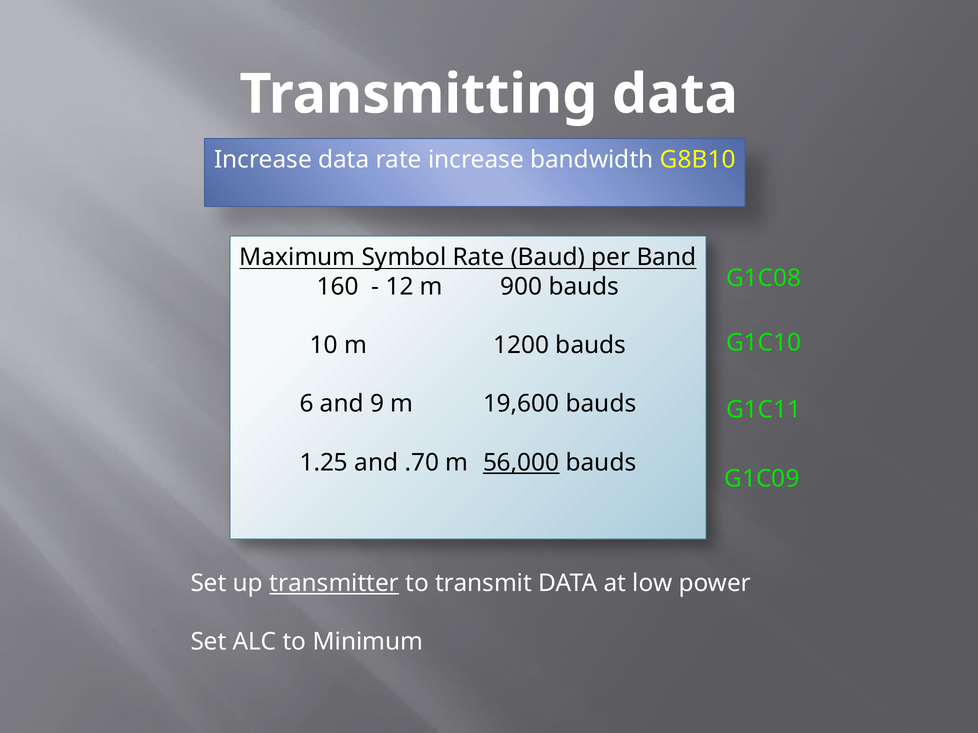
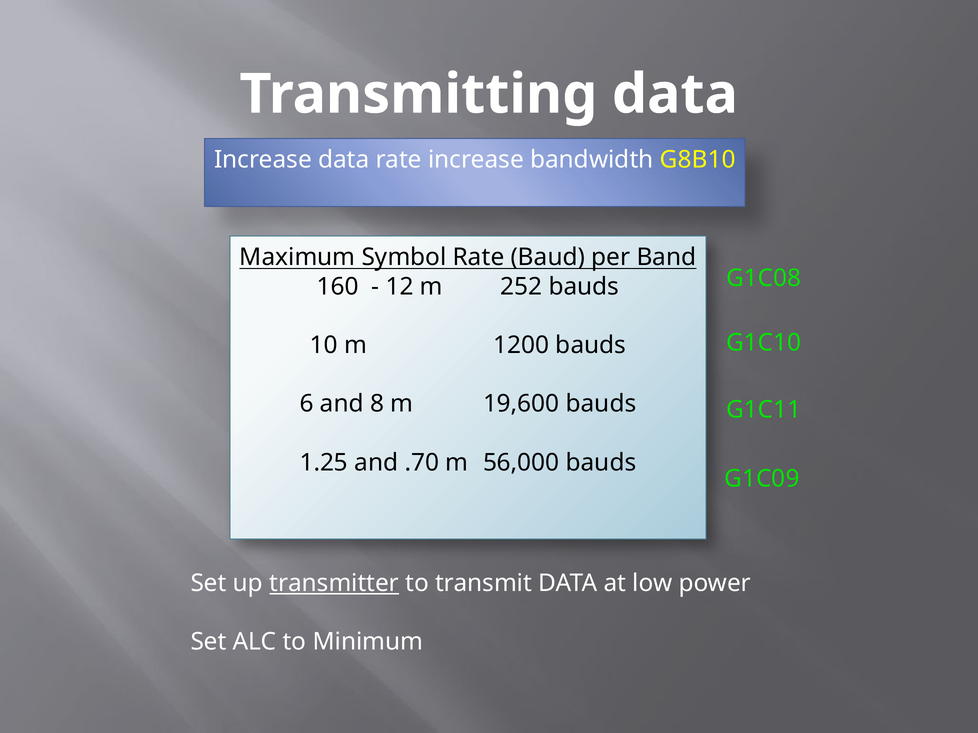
900: 900 -> 252
9: 9 -> 8
56,000 underline: present -> none
